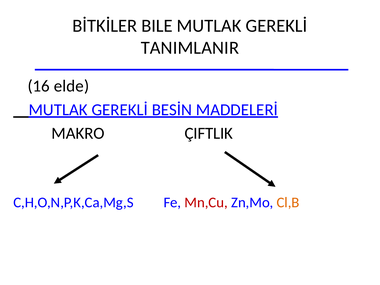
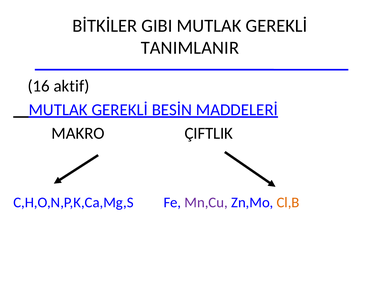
BILE: BILE -> GIBI
elde: elde -> aktif
Mn,Cu colour: red -> purple
